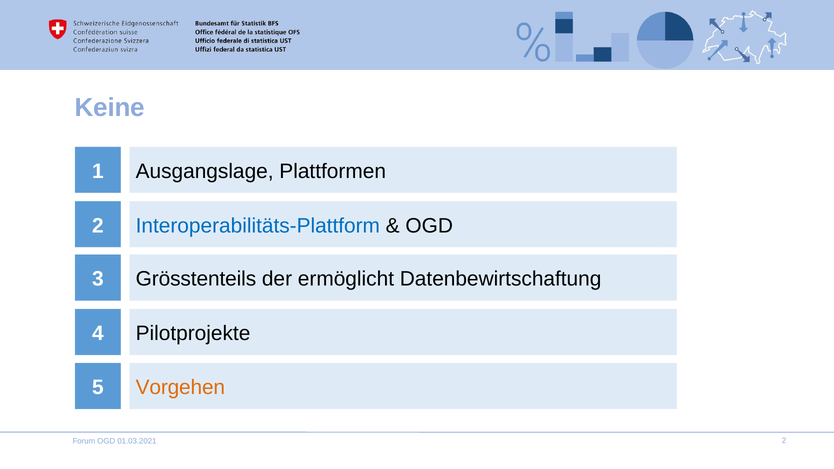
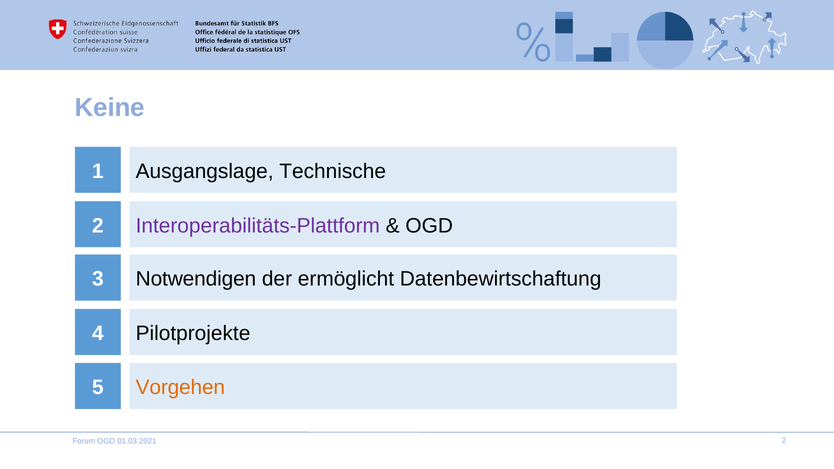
Plattformen: Plattformen -> Technische
Interoperabilitäts-Plattform colour: blue -> purple
Grösstenteils: Grösstenteils -> Notwendigen
